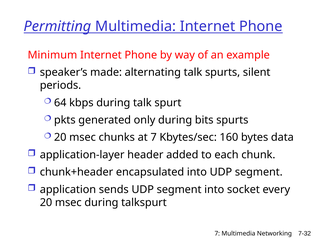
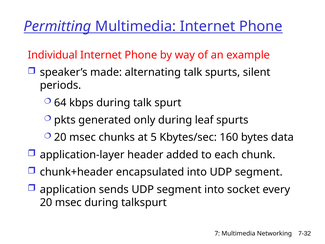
Minimum: Minimum -> Individual
bits: bits -> leaf
at 7: 7 -> 5
